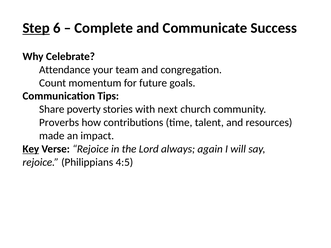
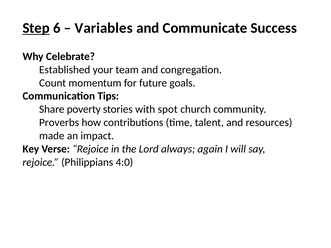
Complete: Complete -> Variables
Attendance: Attendance -> Established
next: next -> spot
Key underline: present -> none
4:5: 4:5 -> 4:0
